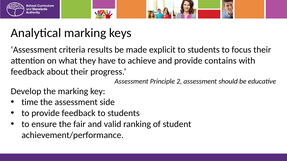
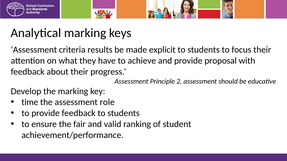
contains: contains -> proposal
side: side -> role
